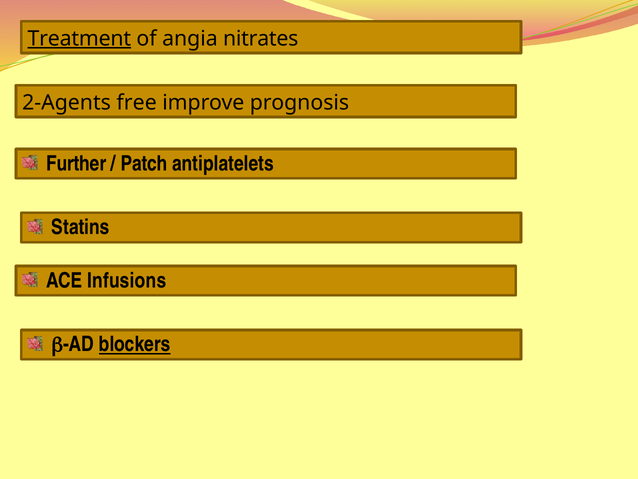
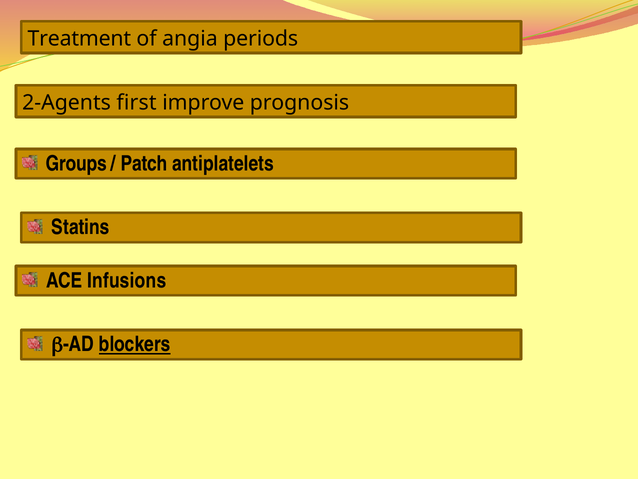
Treatment underline: present -> none
nitrates: nitrates -> periods
free: free -> first
Further: Further -> Groups
